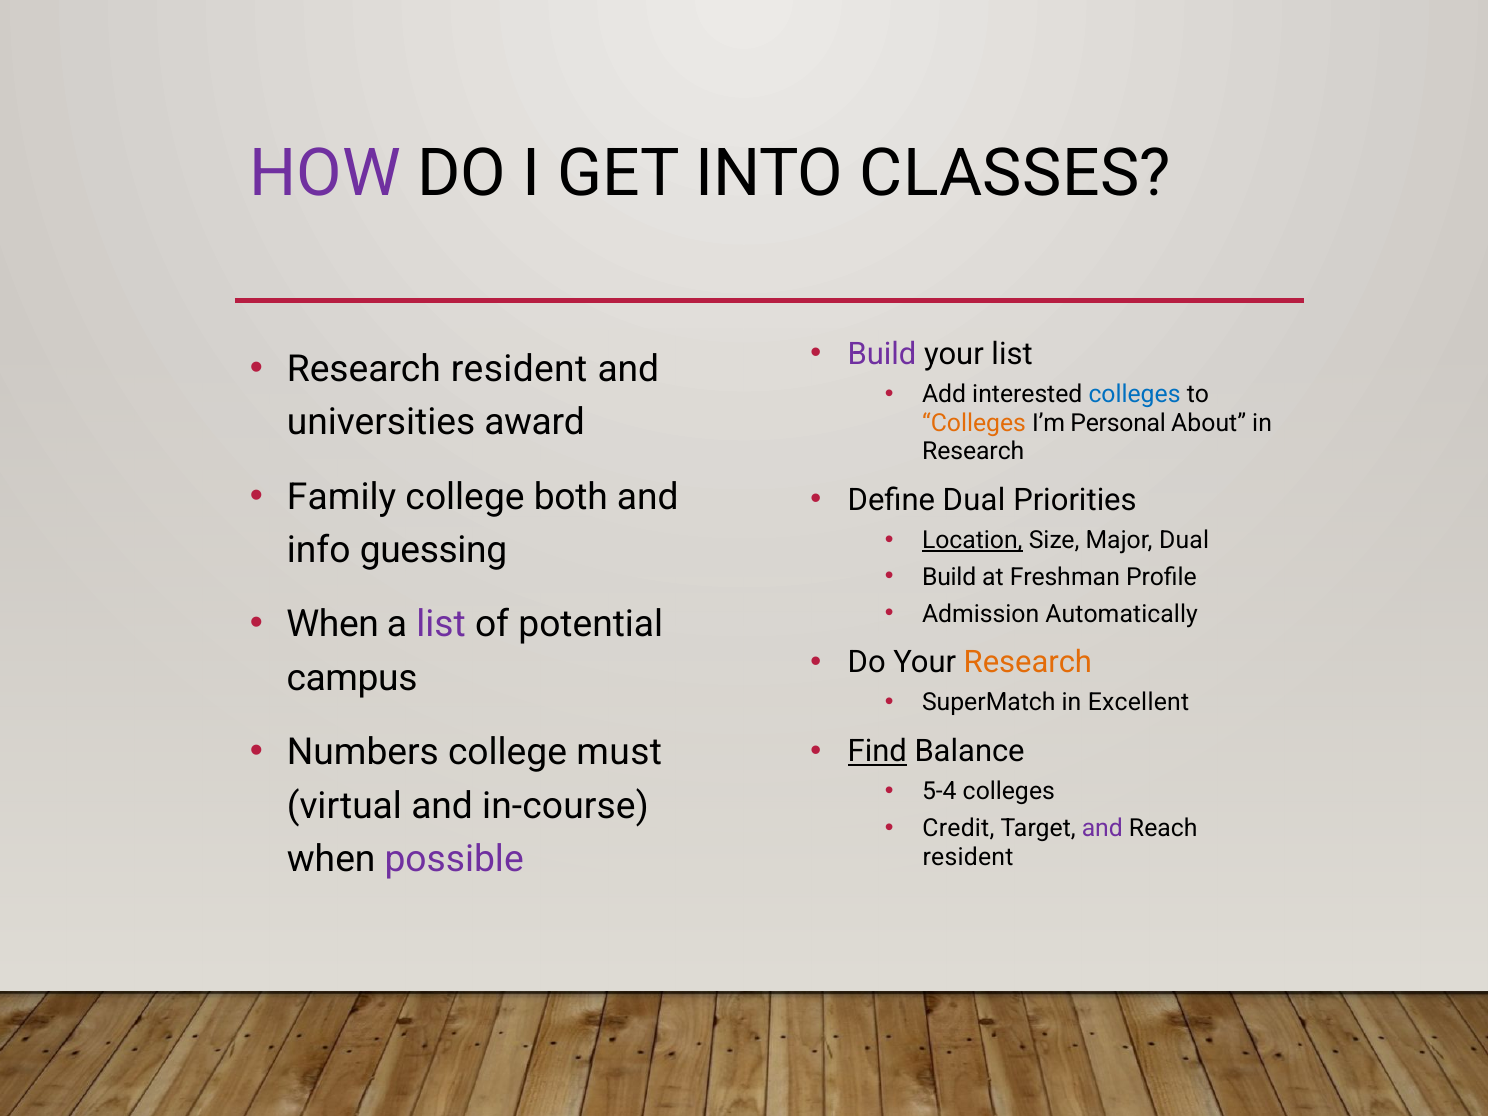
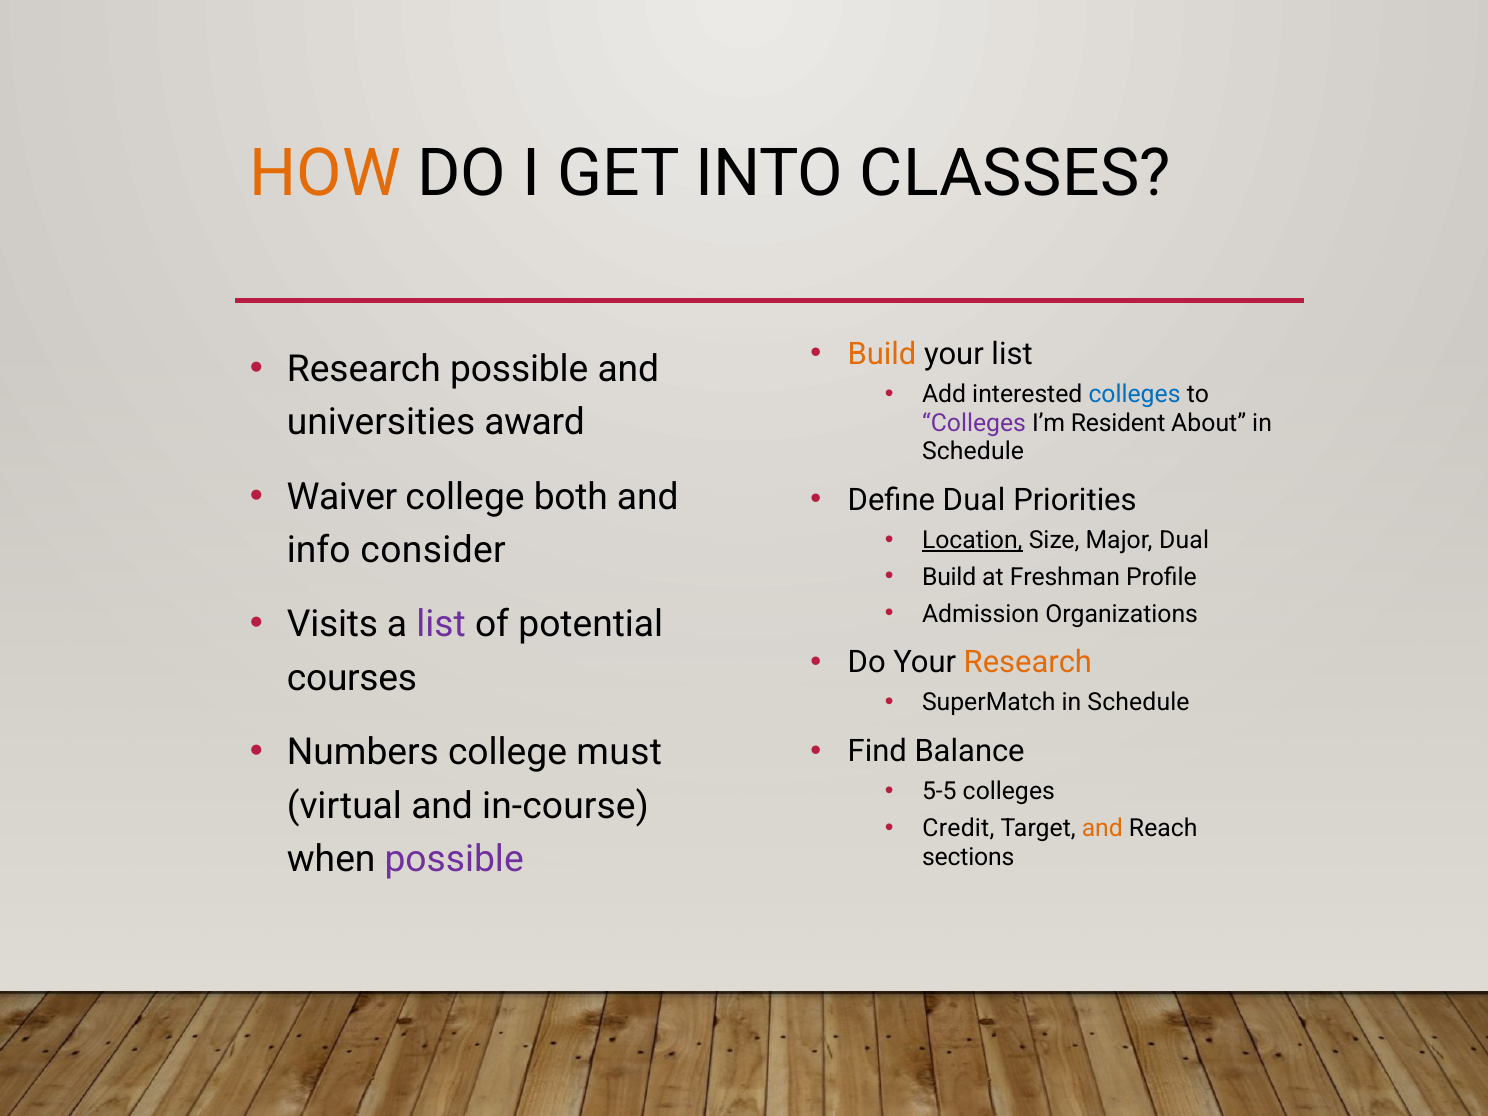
HOW colour: purple -> orange
Build at (882, 354) colour: purple -> orange
Research resident: resident -> possible
Colleges at (974, 423) colour: orange -> purple
Personal: Personal -> Resident
Research at (973, 451): Research -> Schedule
Family: Family -> Waiver
guessing: guessing -> consider
Automatically: Automatically -> Organizations
When at (333, 625): When -> Visits
campus: campus -> courses
SuperMatch in Excellent: Excellent -> Schedule
Find underline: present -> none
5-4: 5-4 -> 5-5
and at (1102, 828) colour: purple -> orange
resident at (968, 857): resident -> sections
